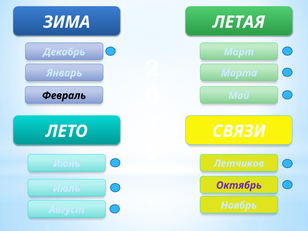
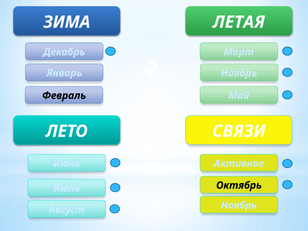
Марта at (239, 73): Марта -> Ноябрь
Летчиков: Летчиков -> Активное
Октябрь colour: purple -> black
